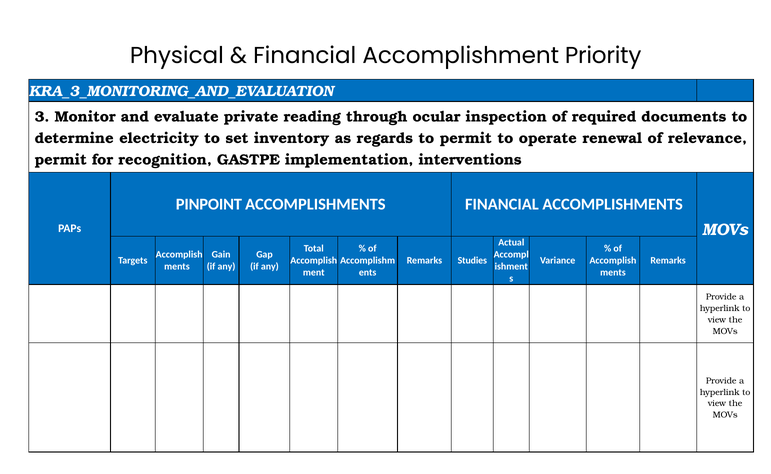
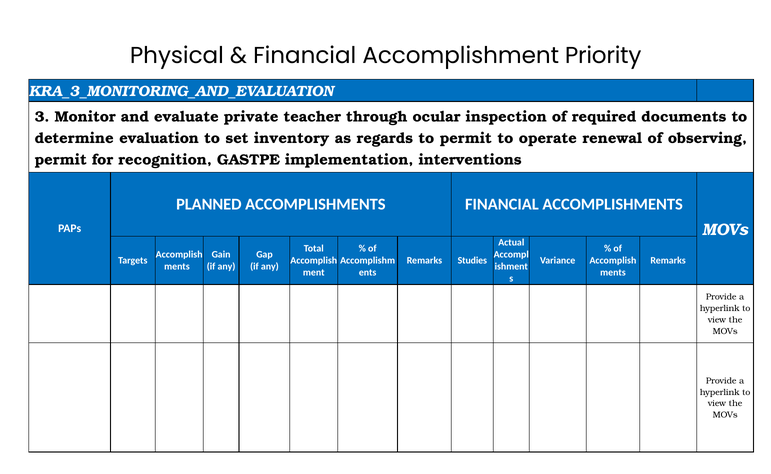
reading: reading -> teacher
electricity: electricity -> evaluation
relevance: relevance -> observing
PINPOINT: PINPOINT -> PLANNED
